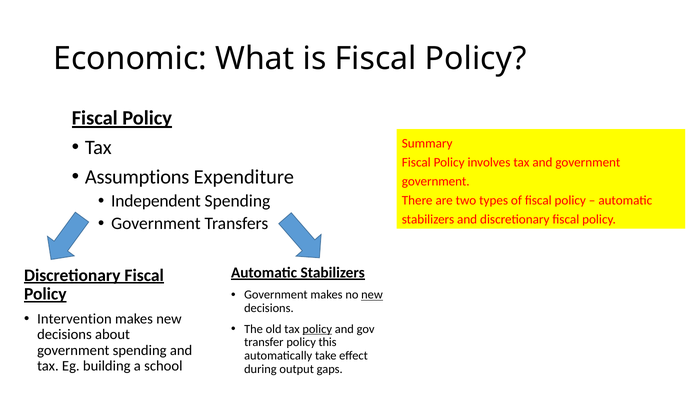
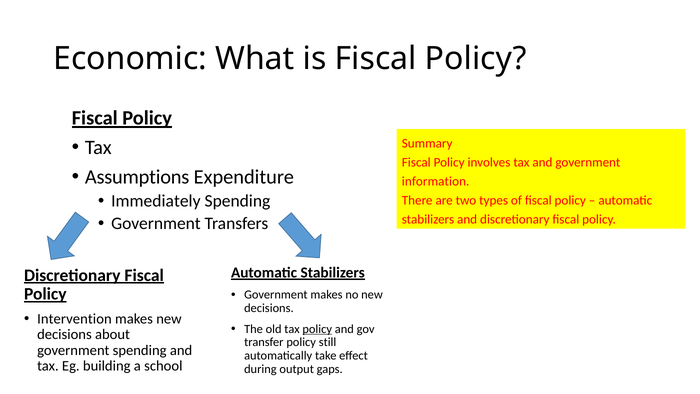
government at (436, 181): government -> information
Independent: Independent -> Immediately
new at (372, 295) underline: present -> none
this: this -> still
